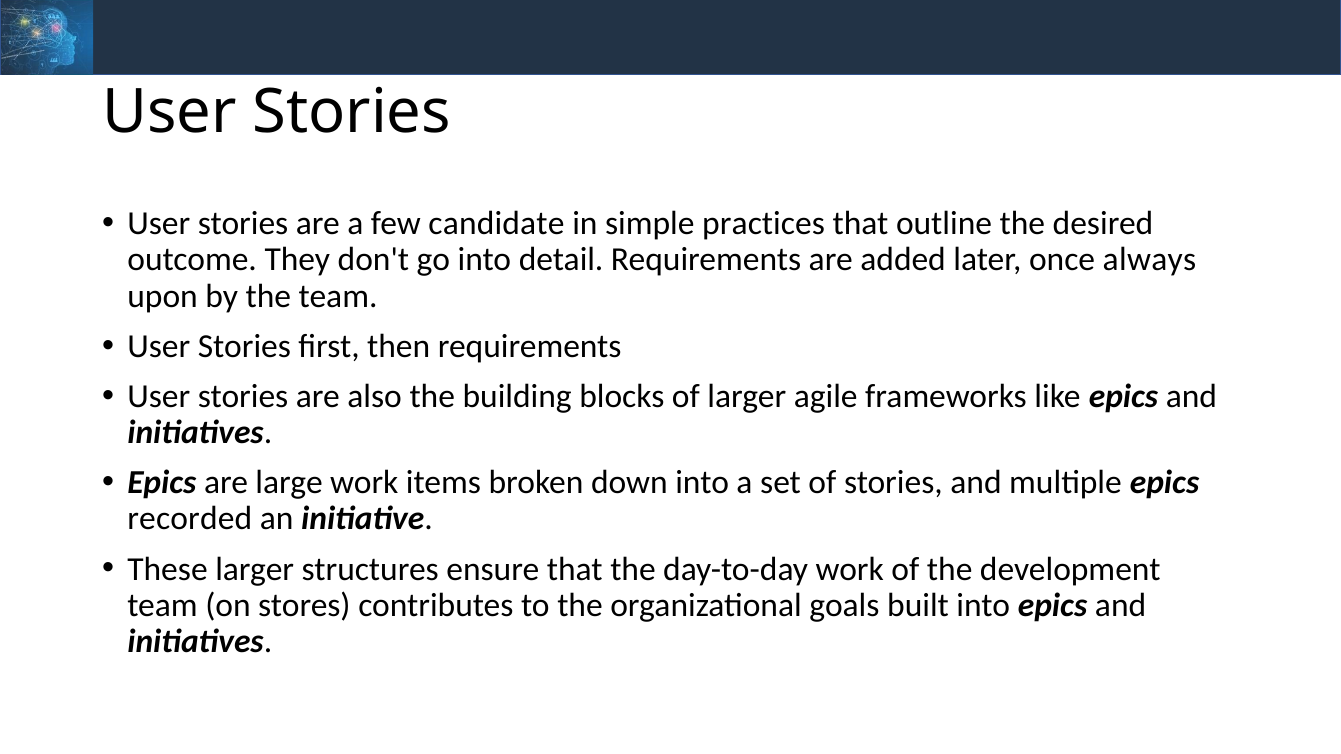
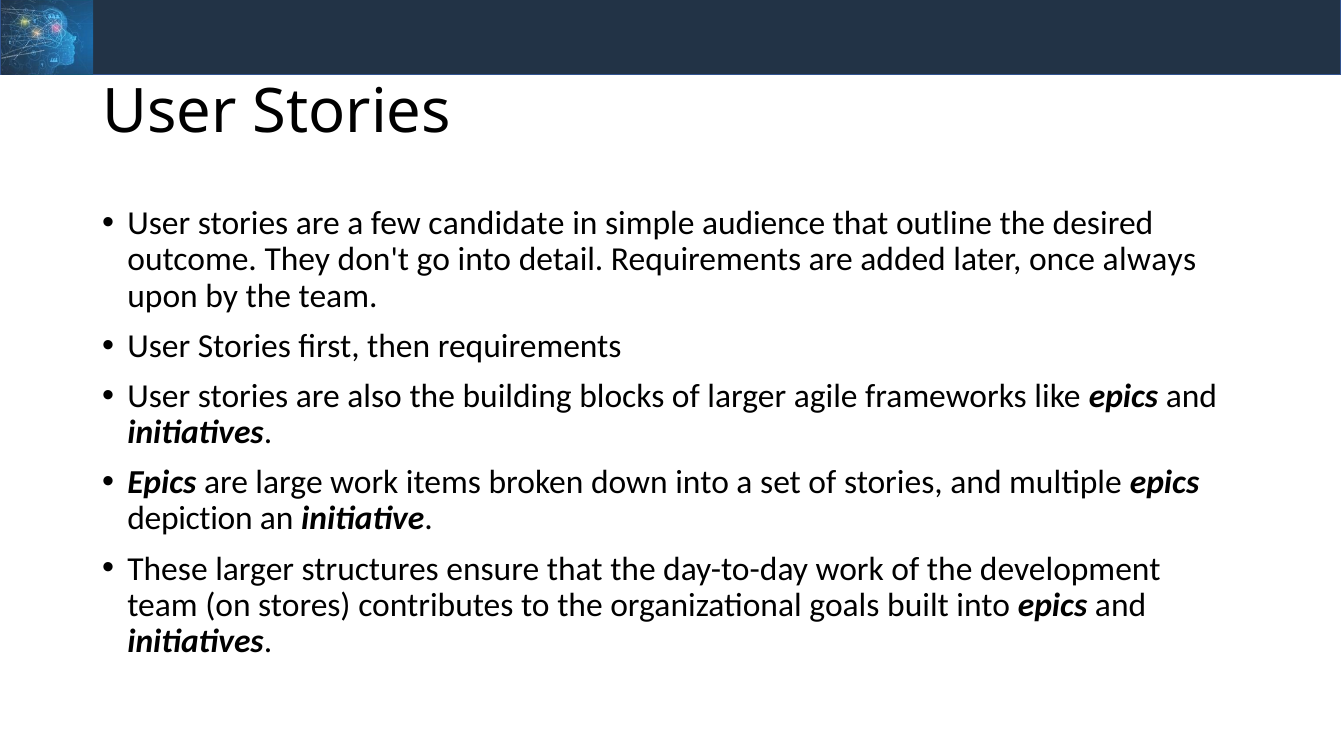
practices: practices -> audience
recorded: recorded -> depiction
